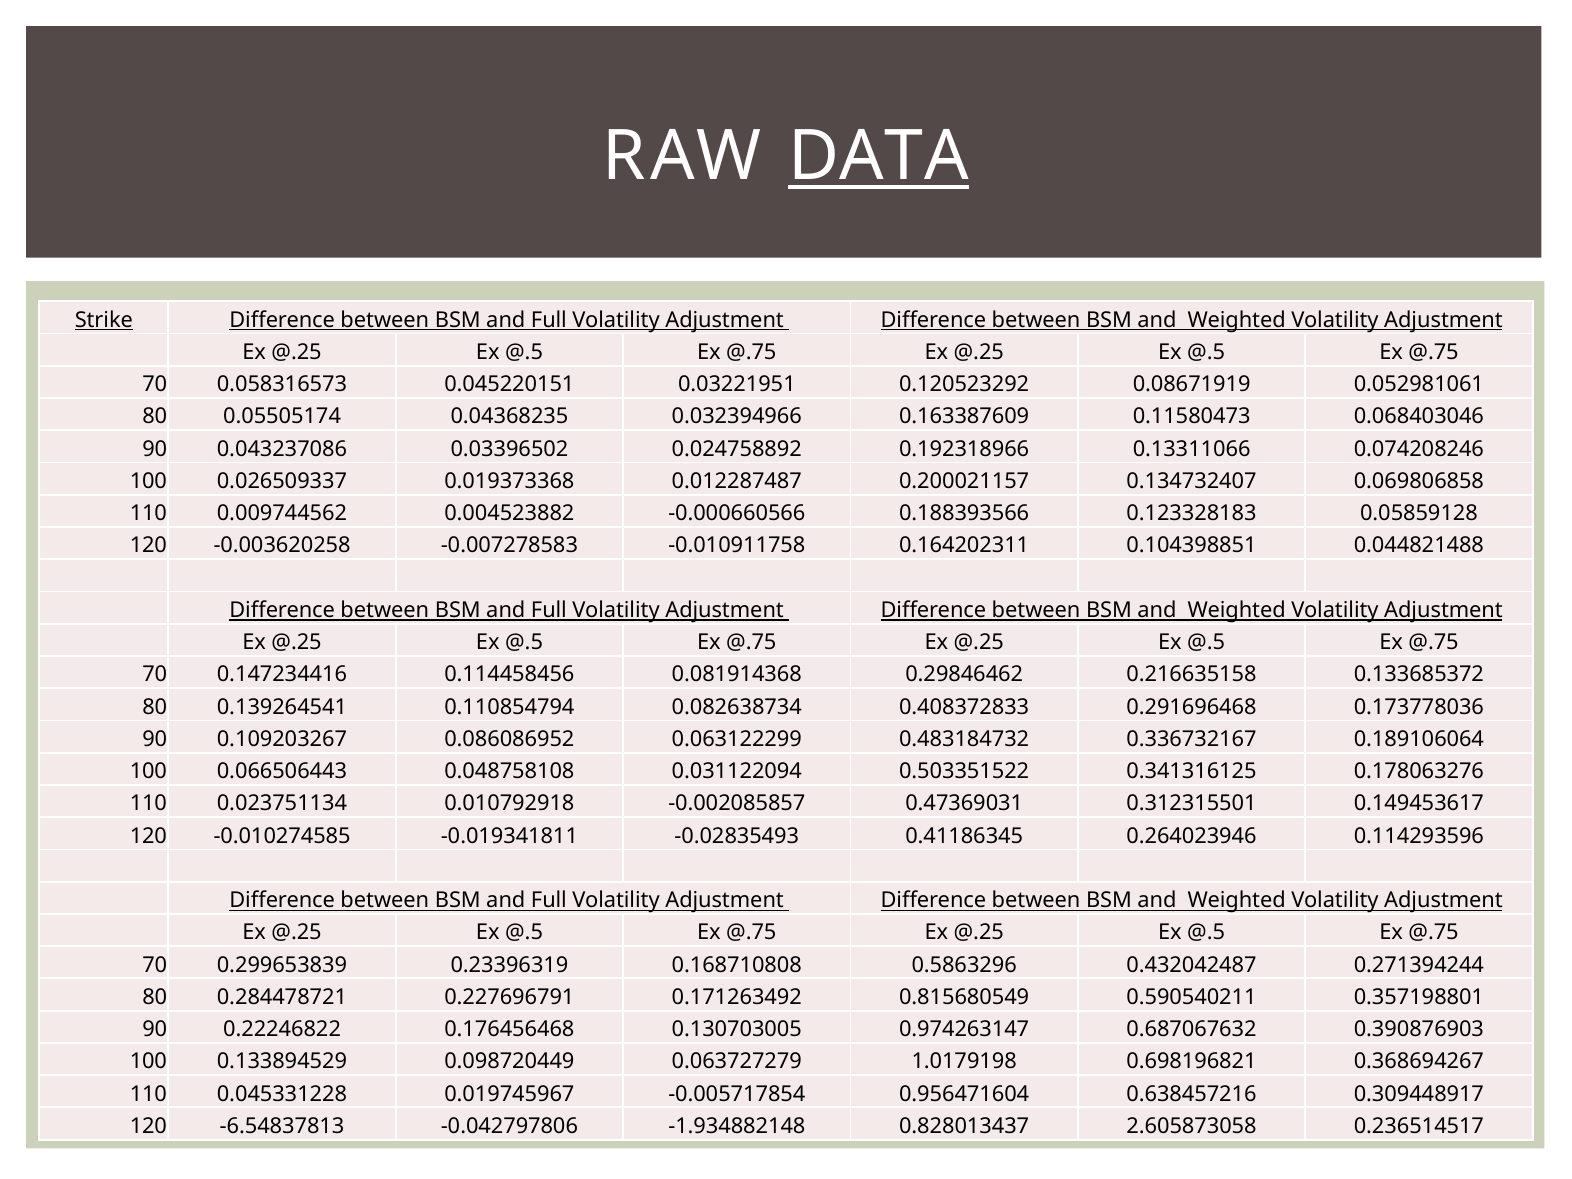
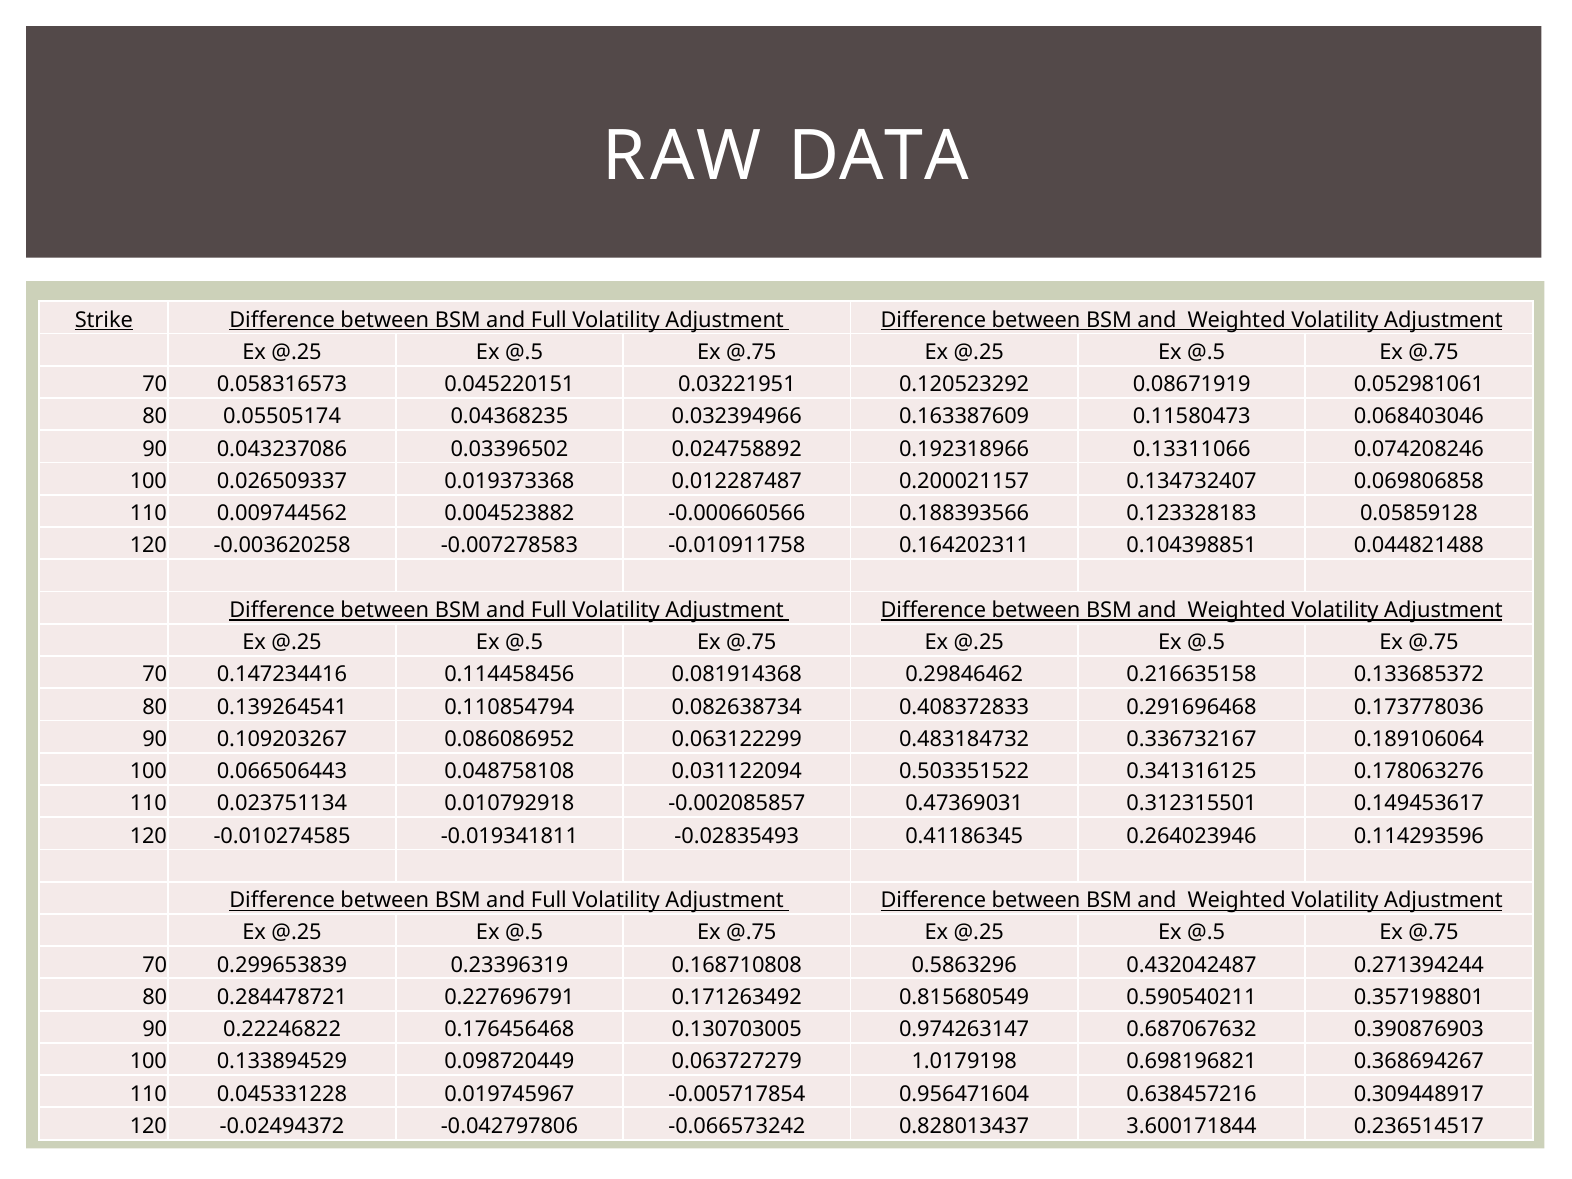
DATA underline: present -> none
-6.54837813: -6.54837813 -> -0.02494372
-1.934882148: -1.934882148 -> -0.066573242
2.605873058: 2.605873058 -> 3.600171844
